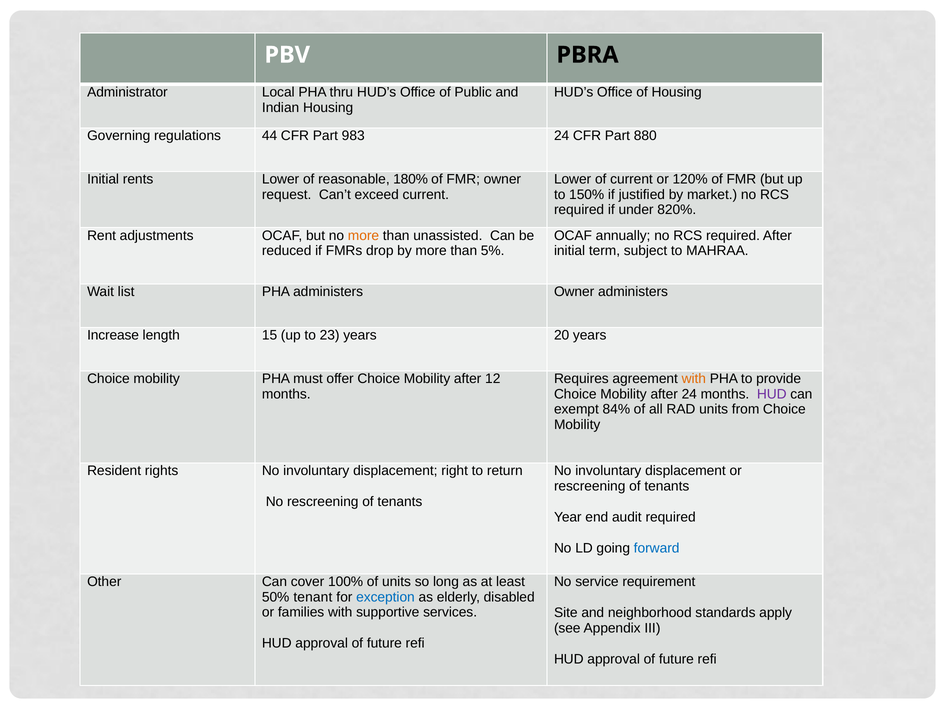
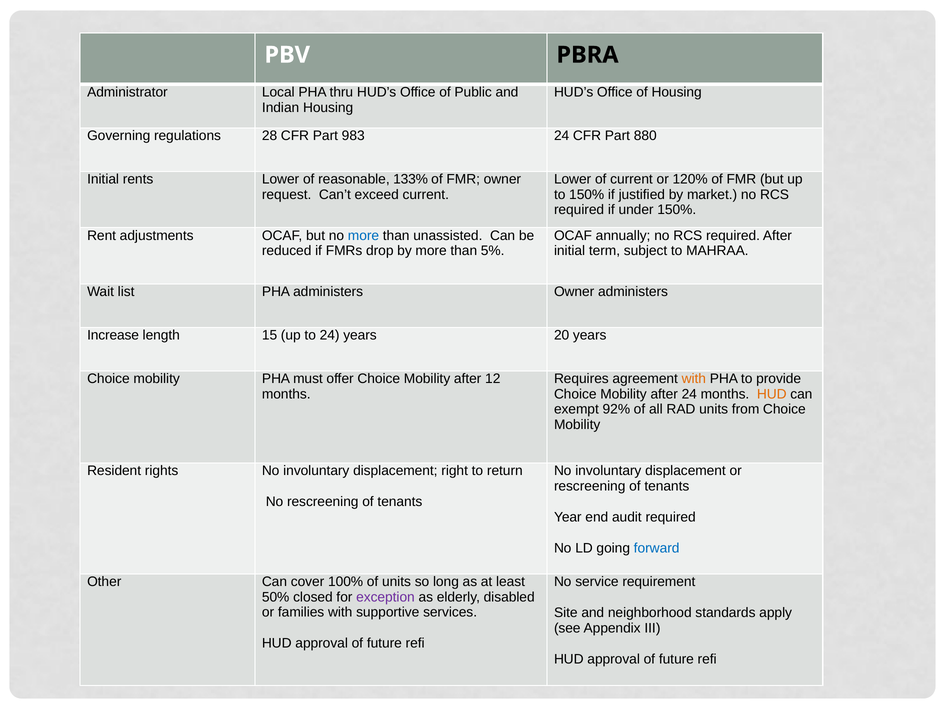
44: 44 -> 28
180%: 180% -> 133%
under 820%: 820% -> 150%
more at (363, 236) colour: orange -> blue
to 23: 23 -> 24
HUD at (772, 394) colour: purple -> orange
84%: 84% -> 92%
tenant: tenant -> closed
exception colour: blue -> purple
